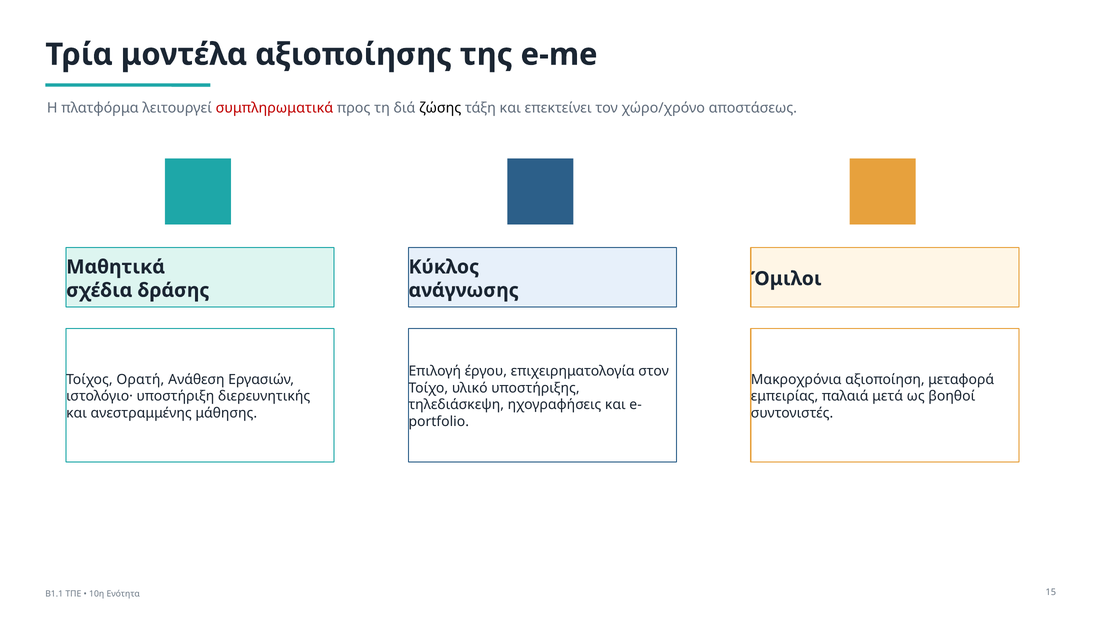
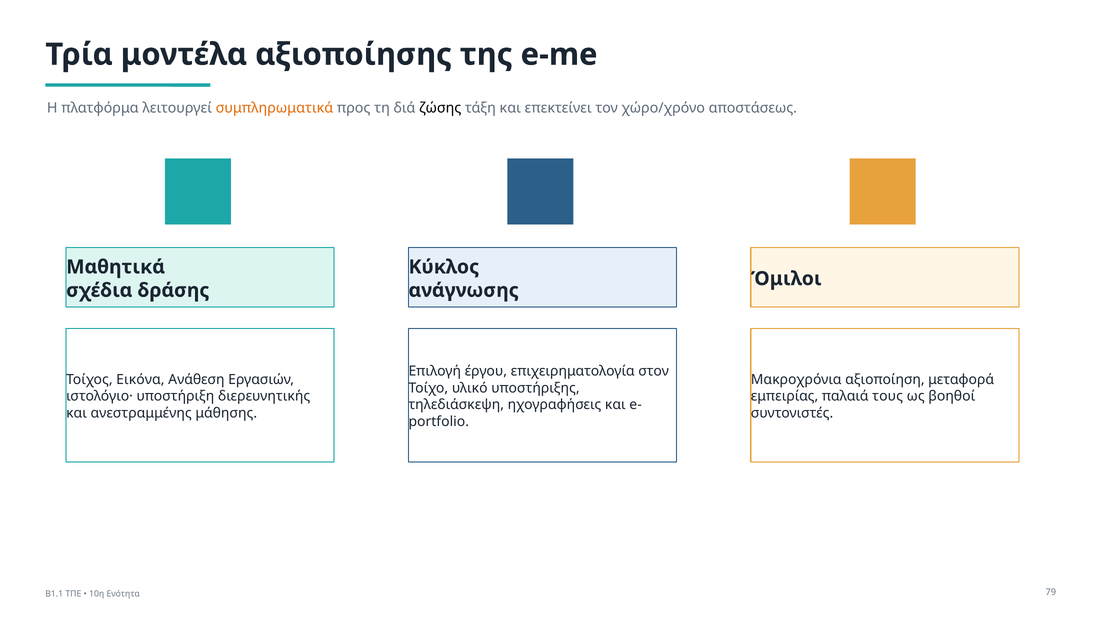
συμπληρωματικά colour: red -> orange
Ορατή: Ορατή -> Εικόνα
μετά: μετά -> τους
15: 15 -> 79
